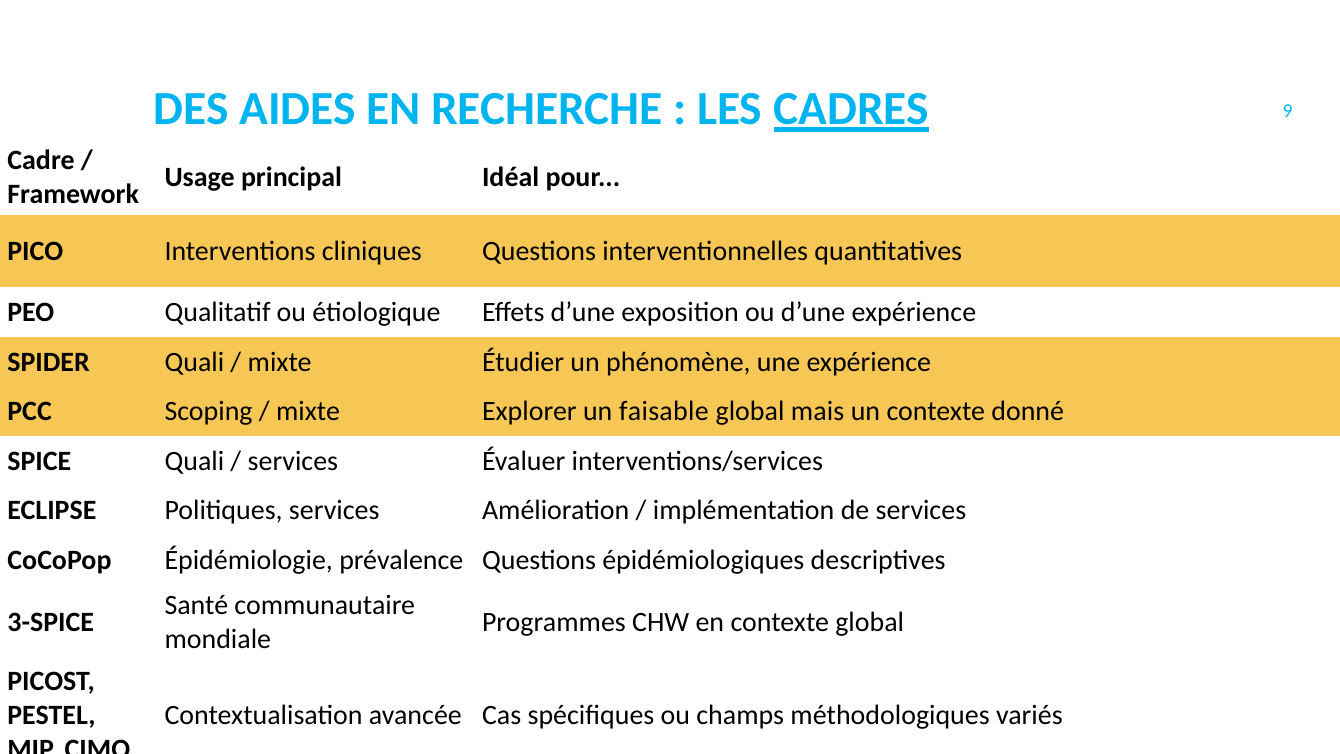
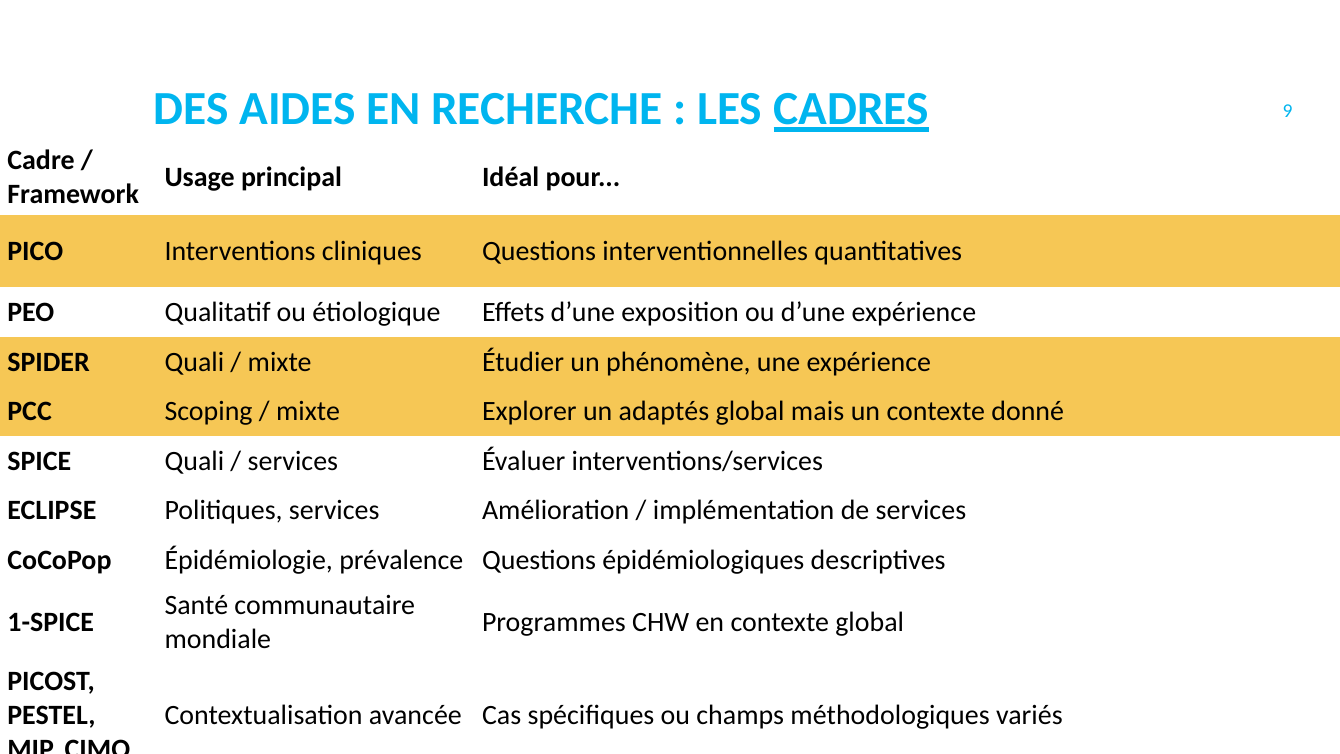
faisable: faisable -> adaptés
3-SPICE: 3-SPICE -> 1-SPICE
